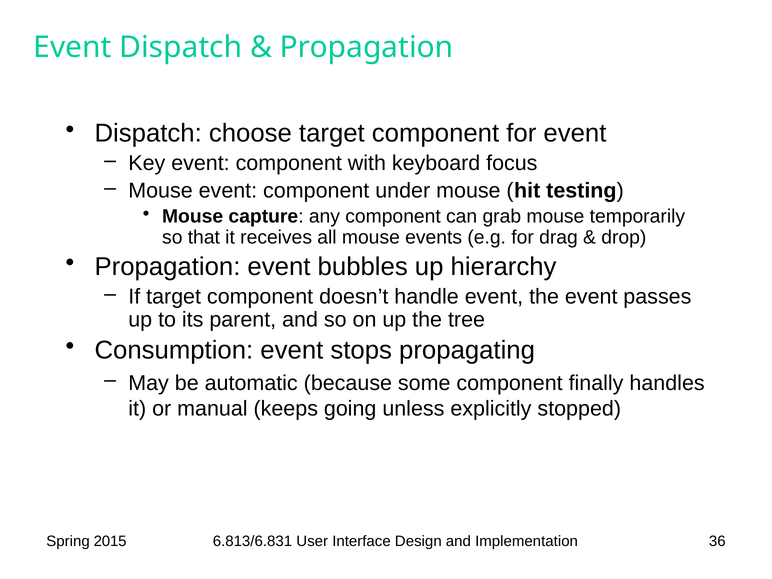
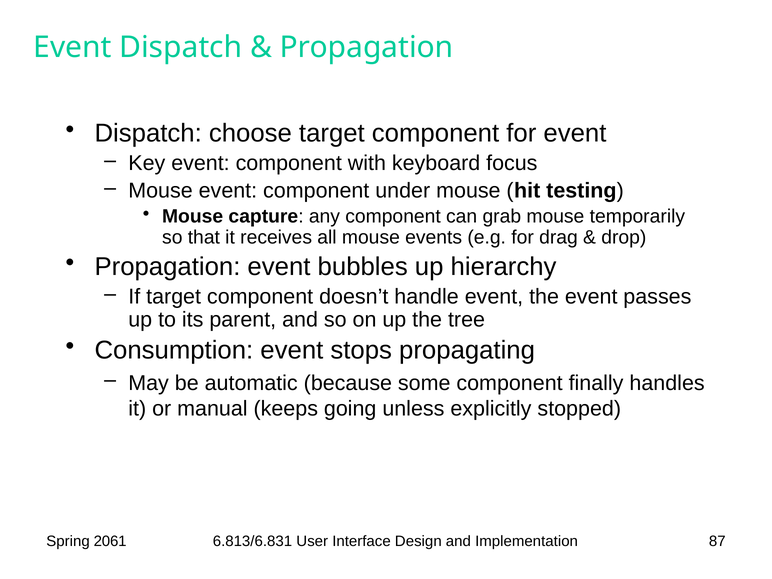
2015: 2015 -> 2061
36: 36 -> 87
